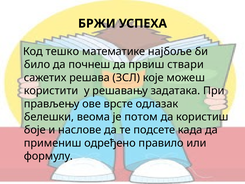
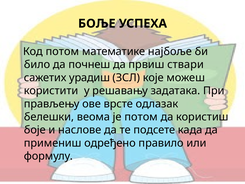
БРЖИ: БРЖИ -> БОЉЕ
Код тешко: тешко -> потом
решава: решава -> урадиш
